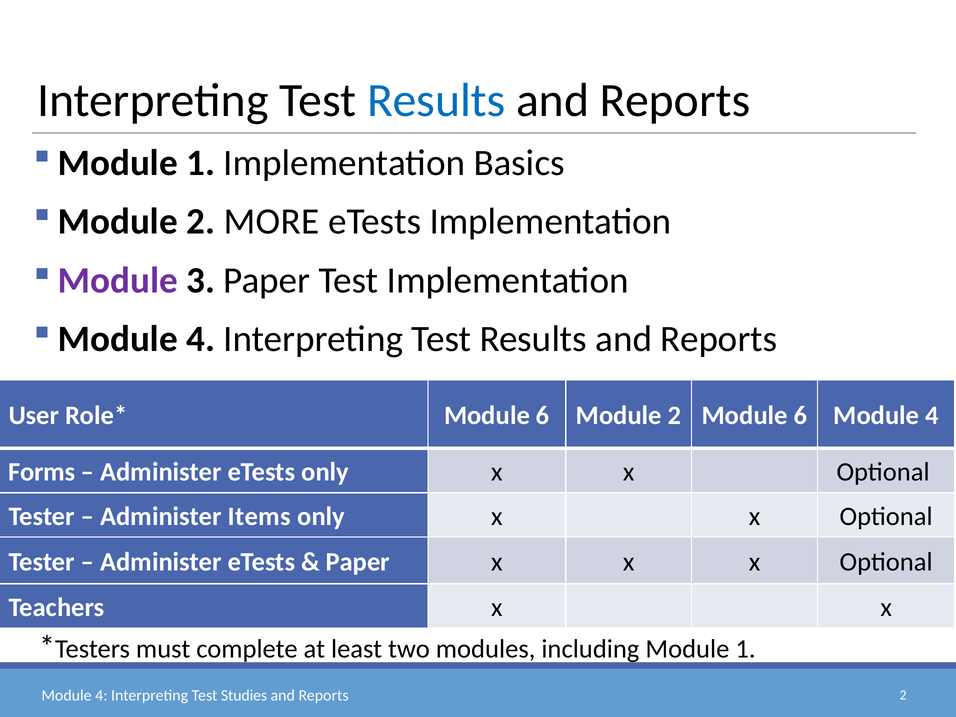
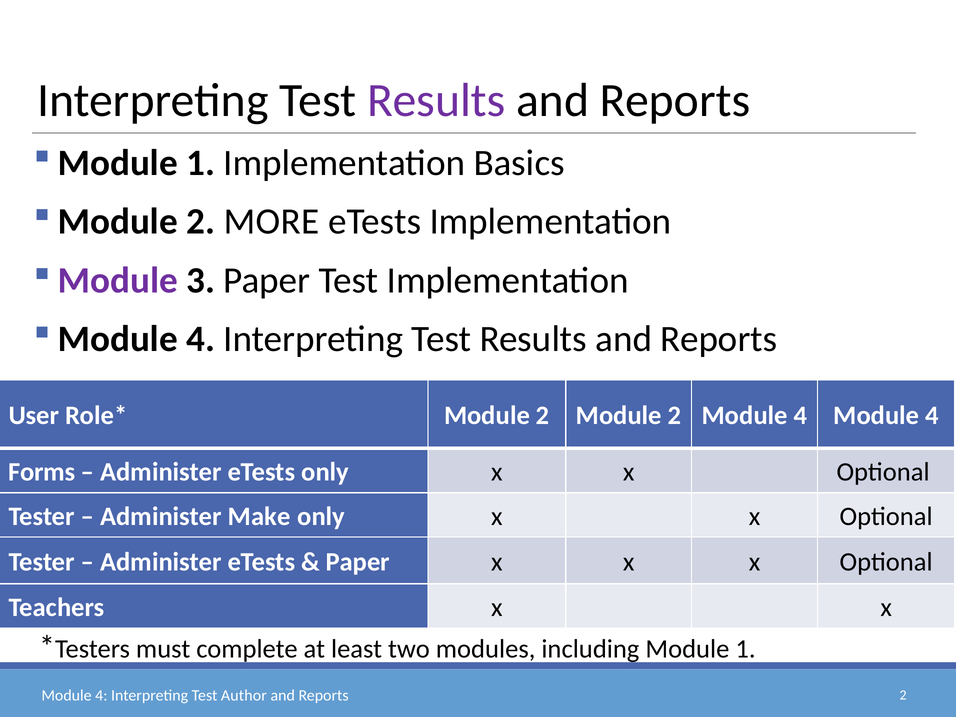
Results at (436, 100) colour: blue -> purple
6 at (543, 416): 6 -> 2
2 Module 6: 6 -> 4
Items: Items -> Make
Studies: Studies -> Author
